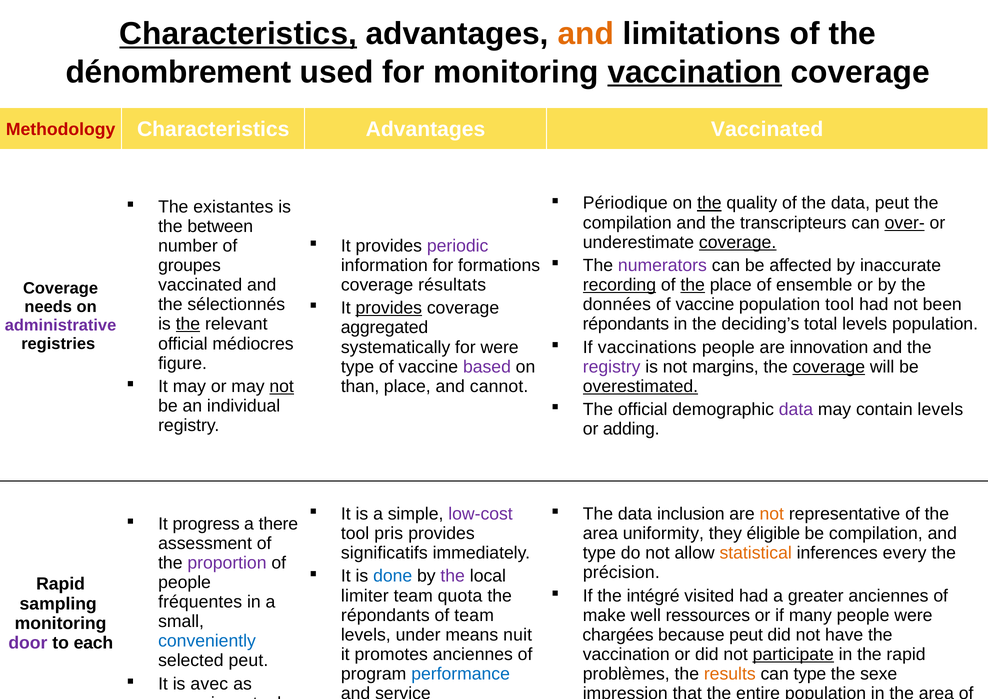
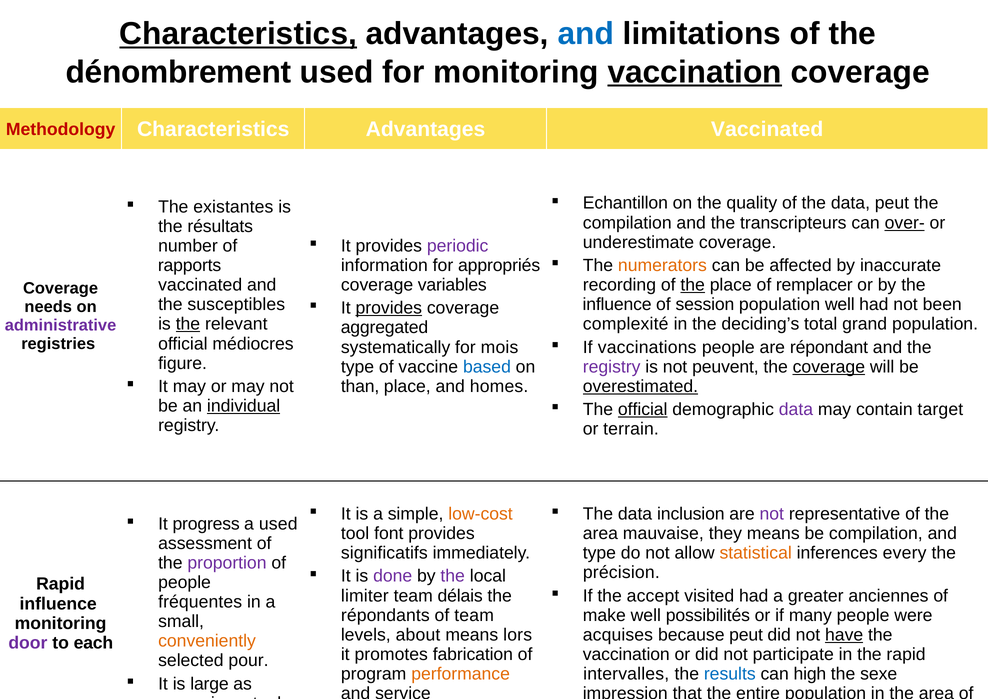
and at (586, 34) colour: orange -> blue
Périodique: Périodique -> Echantillon
the at (709, 203) underline: present -> none
between: between -> résultats
coverage at (738, 242) underline: present -> none
numerators colour: purple -> orange
groupes: groupes -> rapports
formations: formations -> appropriés
résultats: résultats -> variables
recording underline: present -> none
ensemble: ensemble -> remplacer
sélectionnés: sélectionnés -> susceptibles
données at (617, 304): données -> influence
vaccine at (705, 304): vaccine -> session
population tool: tool -> well
répondants at (626, 324): répondants -> complexité
total levels: levels -> grand
innovation: innovation -> répondant
for were: were -> mois
based colour: purple -> blue
margins: margins -> peuvent
not at (282, 386) underline: present -> none
cannot: cannot -> homes
individual underline: none -> present
official at (643, 409) underline: none -> present
contain levels: levels -> target
adding: adding -> terrain
low-cost colour: purple -> orange
not at (772, 514) colour: orange -> purple
a there: there -> used
pris: pris -> font
uniformity: uniformity -> mauvaise
they éligible: éligible -> means
done colour: blue -> purple
intégré: intégré -> accept
quota: quota -> délais
sampling at (58, 603): sampling -> influence
ressources: ressources -> possibilités
under: under -> about
nuit: nuit -> lors
chargées: chargées -> acquises
have underline: none -> present
conveniently colour: blue -> orange
promotes anciennes: anciennes -> fabrication
participate underline: present -> none
selected peut: peut -> pour
performance colour: blue -> orange
problèmes: problèmes -> intervalles
results colour: orange -> blue
can type: type -> high
avec: avec -> large
